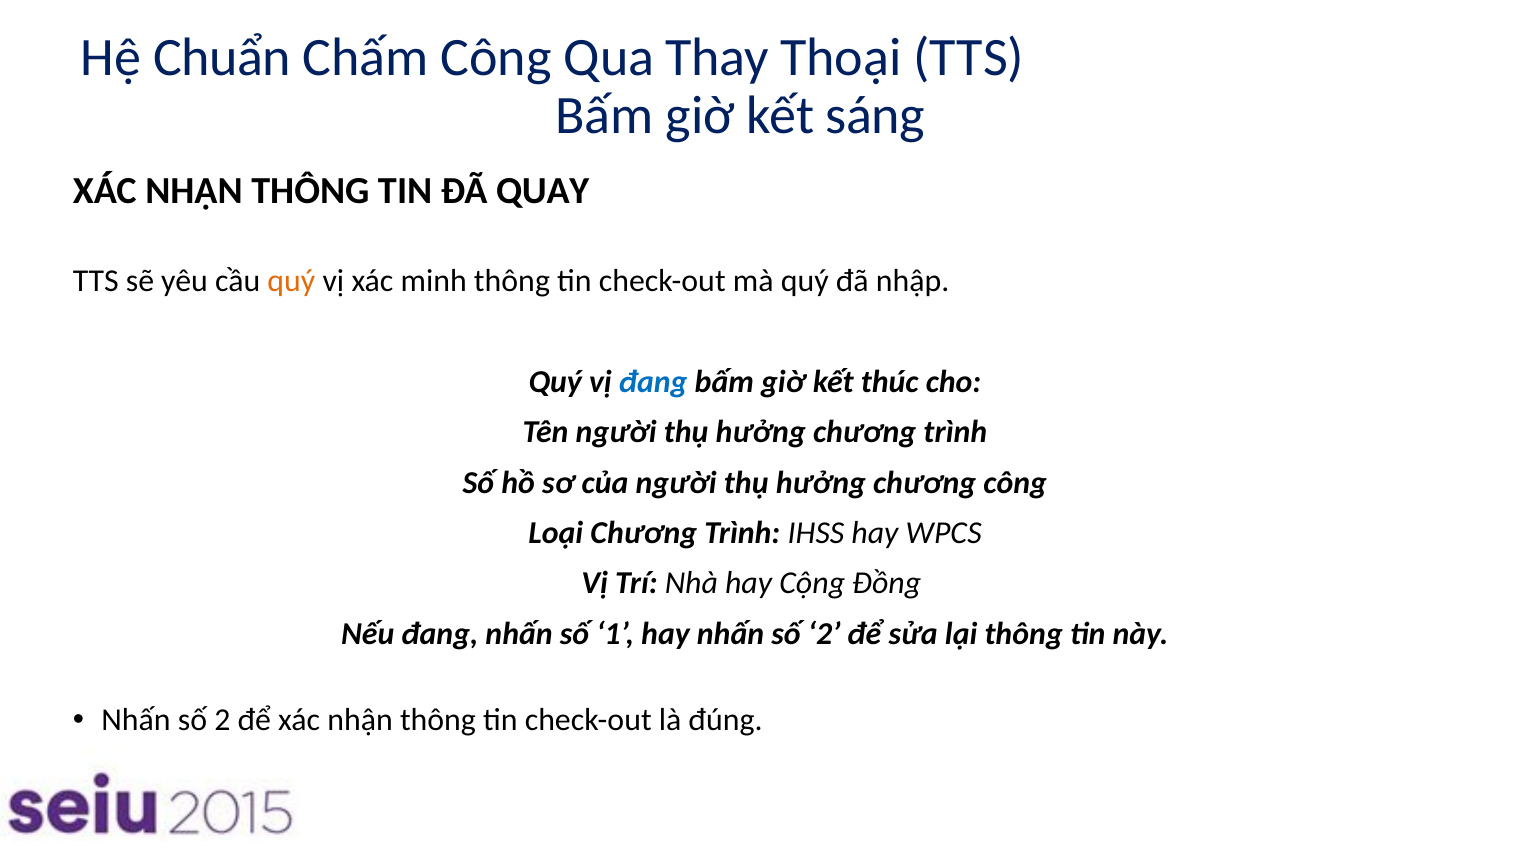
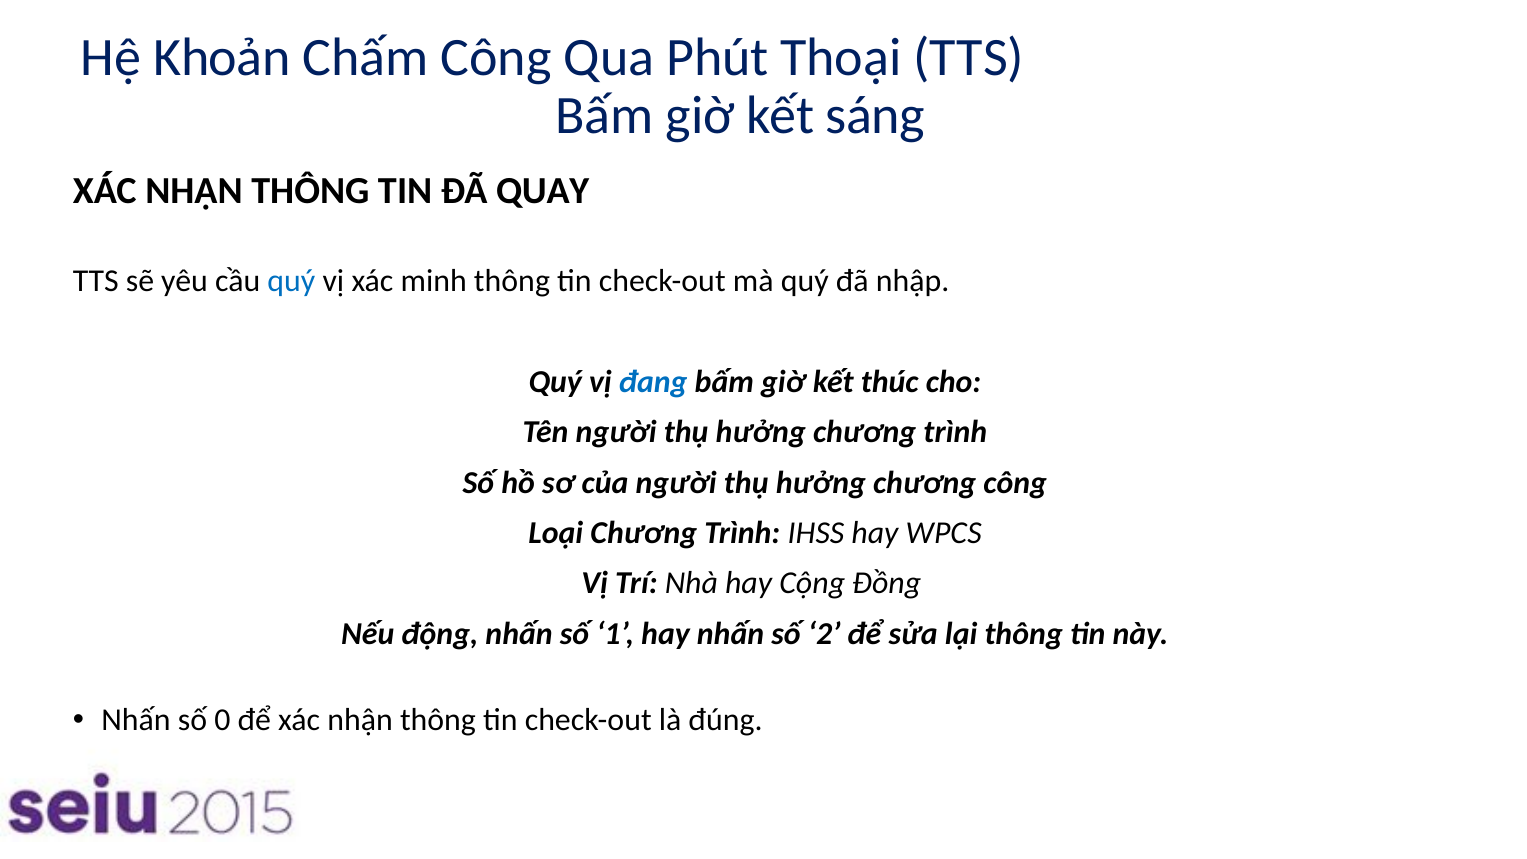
Chuẩn: Chuẩn -> Khoản
Thay: Thay -> Phút
quý at (291, 281) colour: orange -> blue
Nếu đang: đang -> động
2 at (222, 720): 2 -> 0
